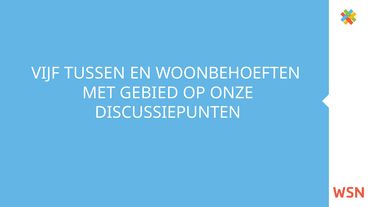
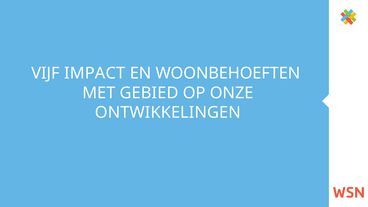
TUSSEN: TUSSEN -> IMPACT
DISCUSSIEPUNTEN: DISCUSSIEPUNTEN -> ONTWIKKELINGEN
